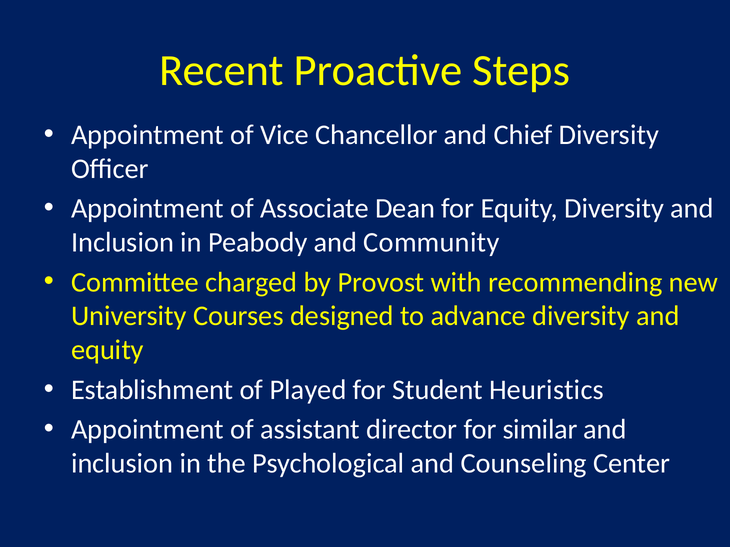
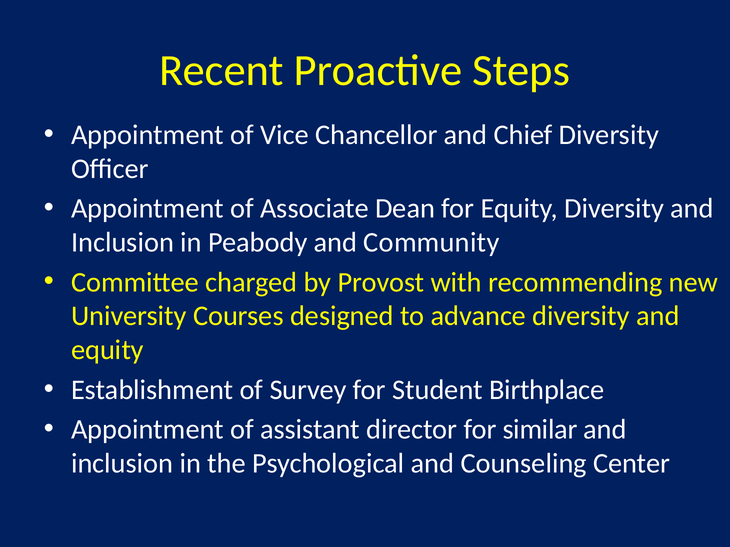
Played: Played -> Survey
Heuristics: Heuristics -> Birthplace
